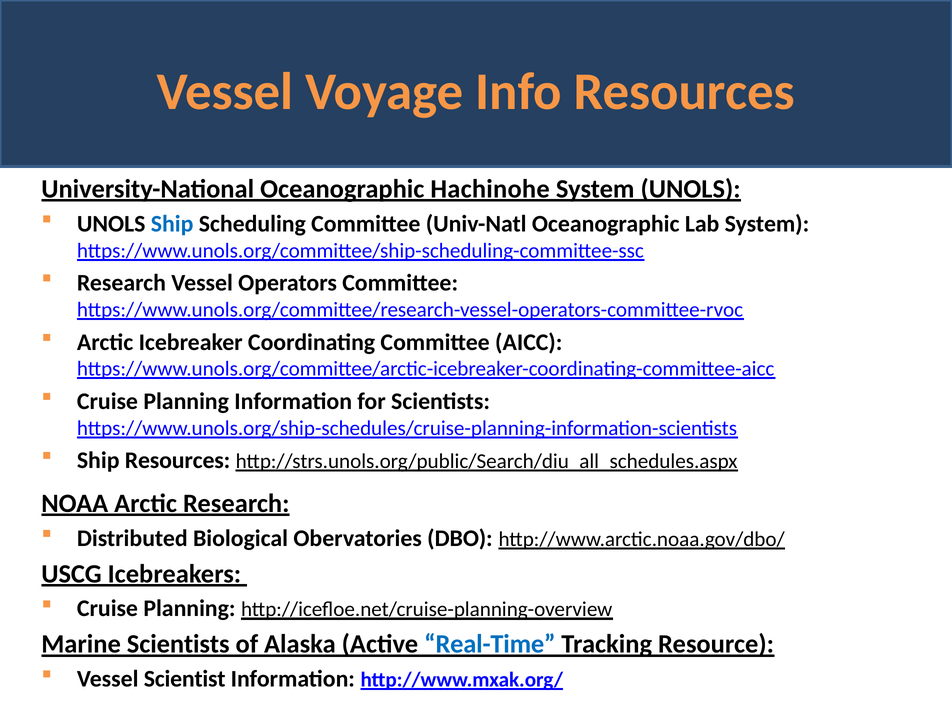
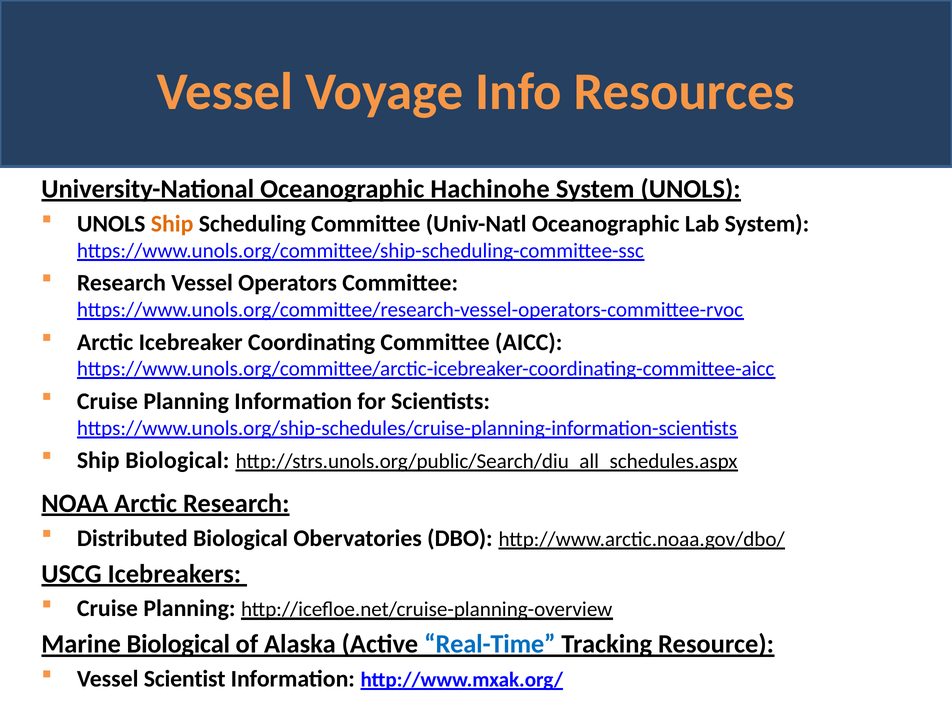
Ship at (172, 224) colour: blue -> orange
Ship Resources: Resources -> Biological
Marine Scientists: Scientists -> Biological
